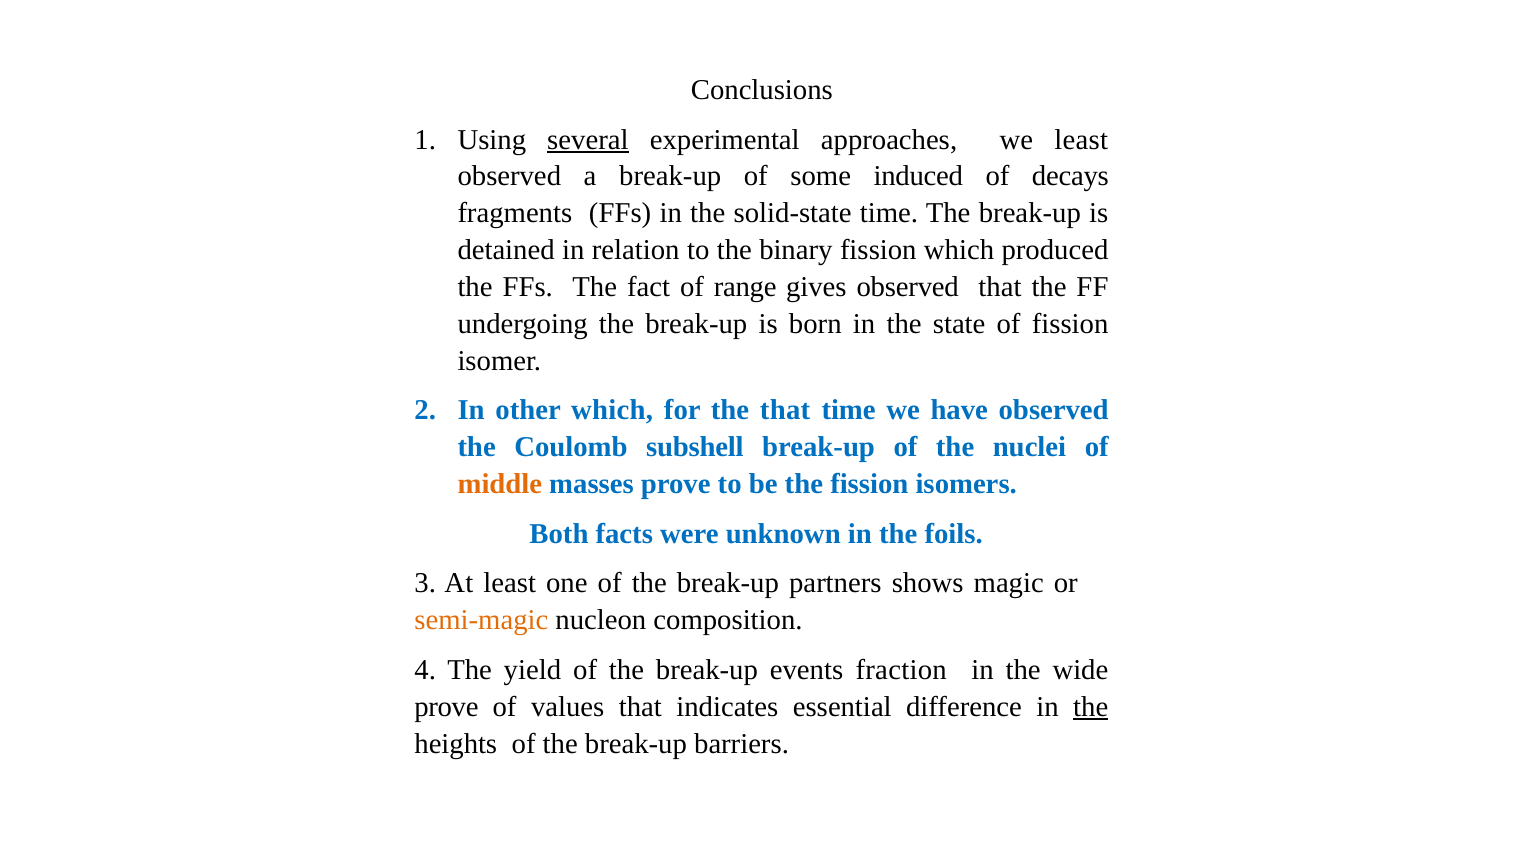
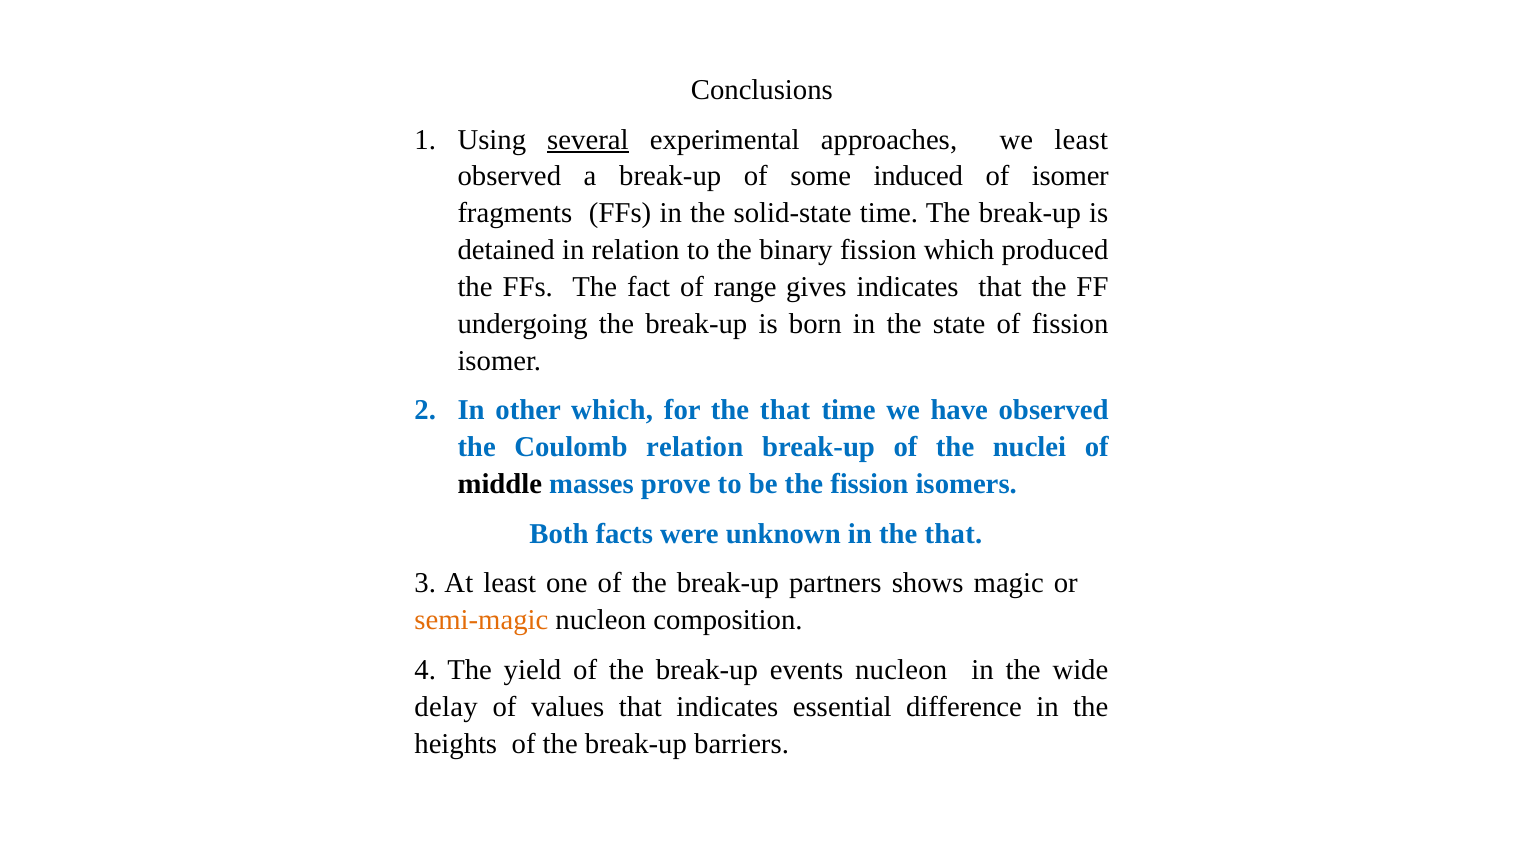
of decays: decays -> isomer
gives observed: observed -> indicates
Coulomb subshell: subshell -> relation
middle colour: orange -> black
in the foils: foils -> that
events fraction: fraction -> nucleon
prove at (446, 707): prove -> delay
the at (1091, 707) underline: present -> none
